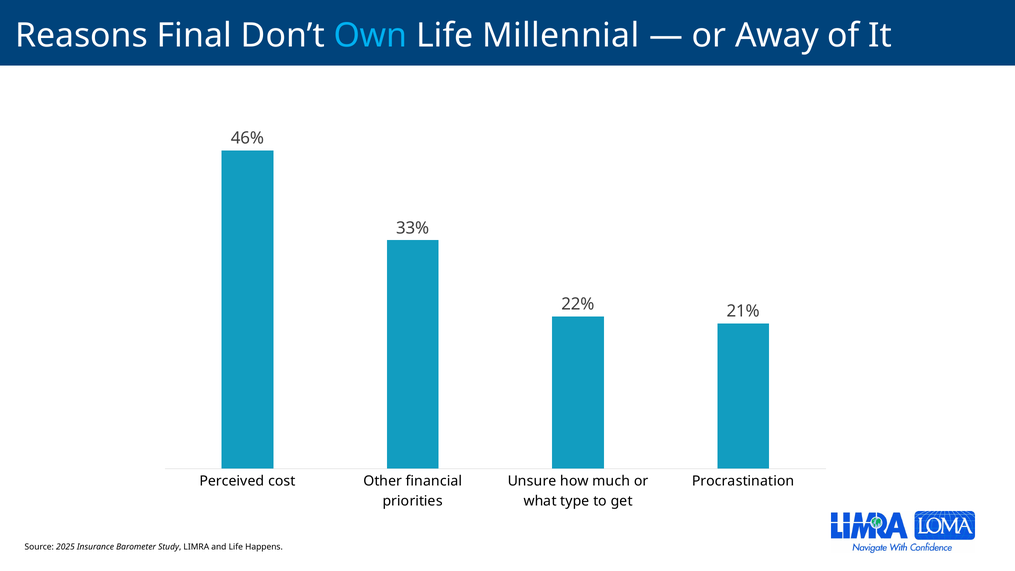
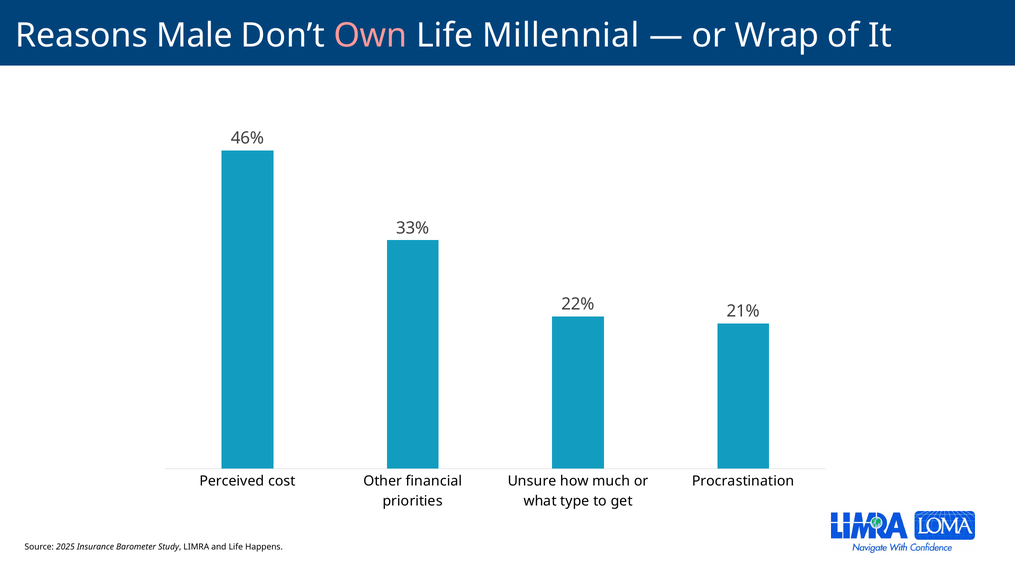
Final: Final -> Male
Own colour: light blue -> pink
Away: Away -> Wrap
